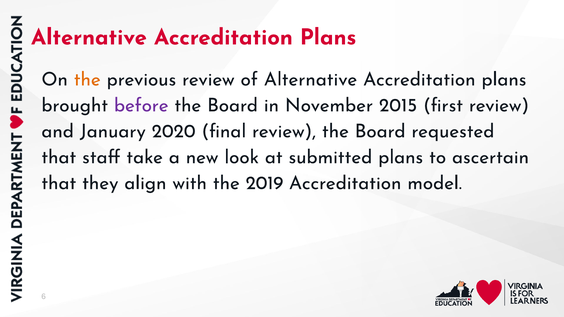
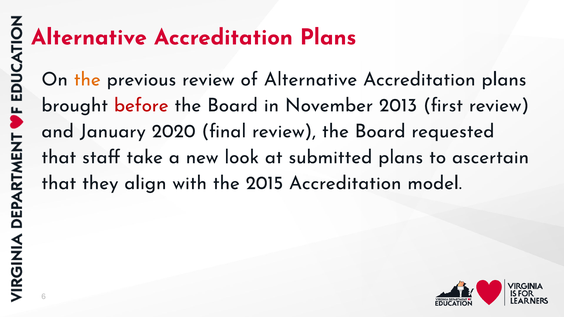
before colour: purple -> red
2015: 2015 -> 2013
2019: 2019 -> 2015
